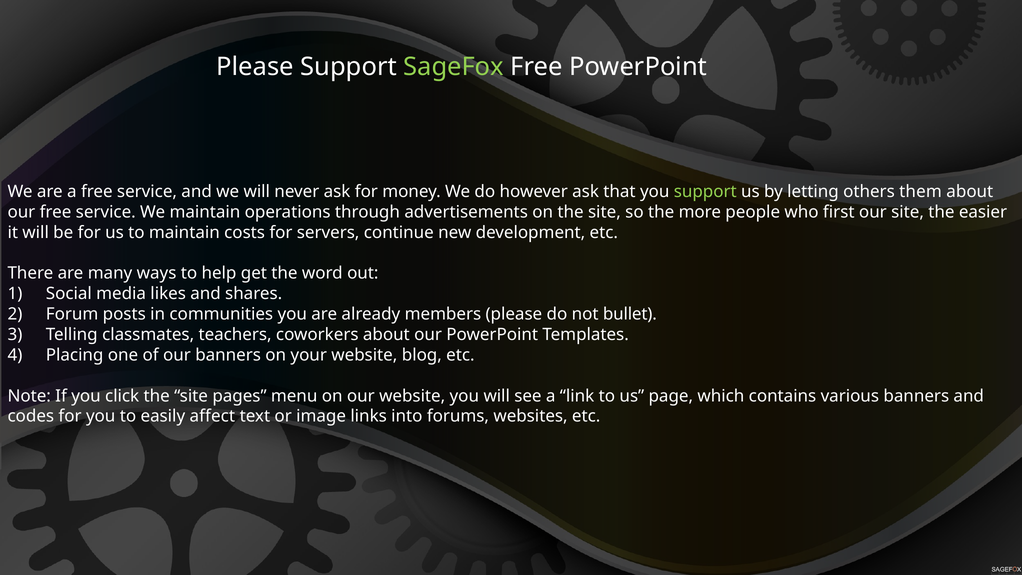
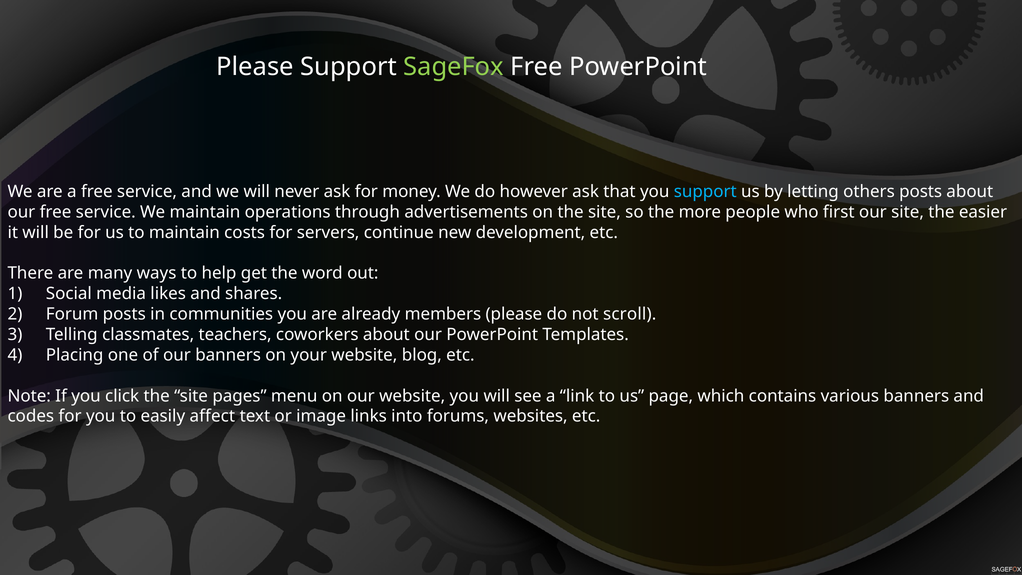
support at (705, 192) colour: light green -> light blue
others them: them -> posts
bullet: bullet -> scroll
